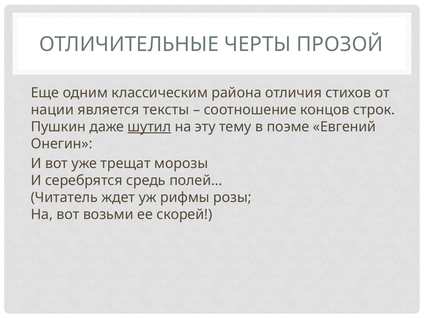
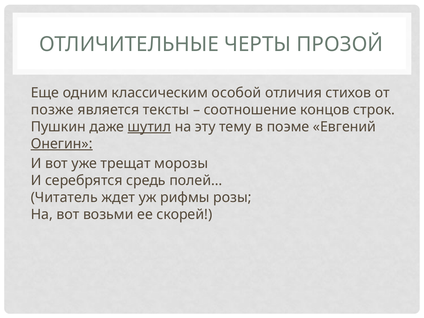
района: района -> особой
нации: нации -> позже
Онегин underline: none -> present
